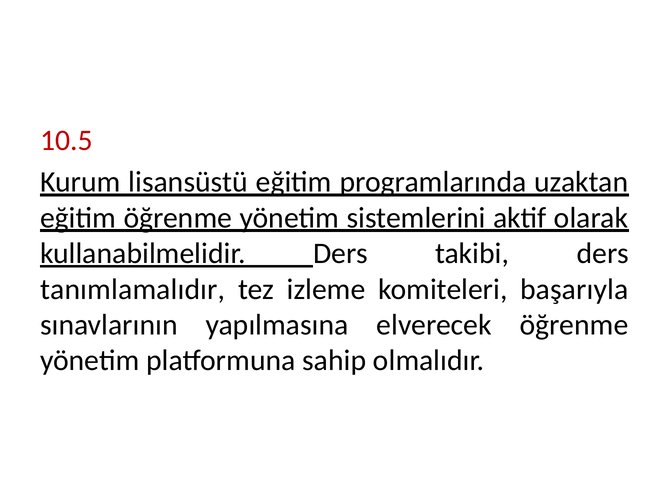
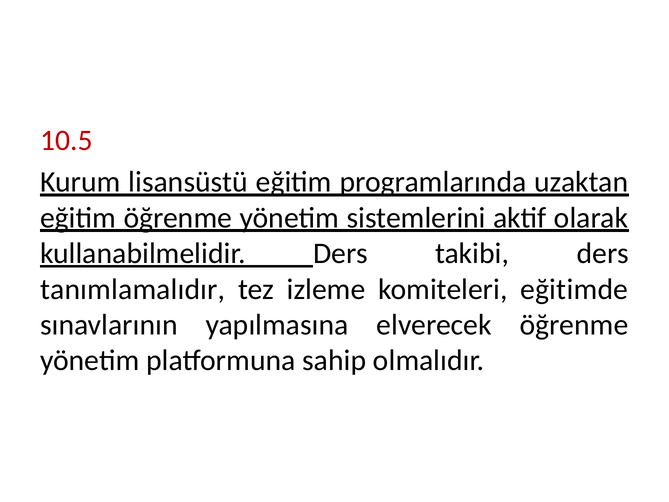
başarıyla: başarıyla -> eğitimde
